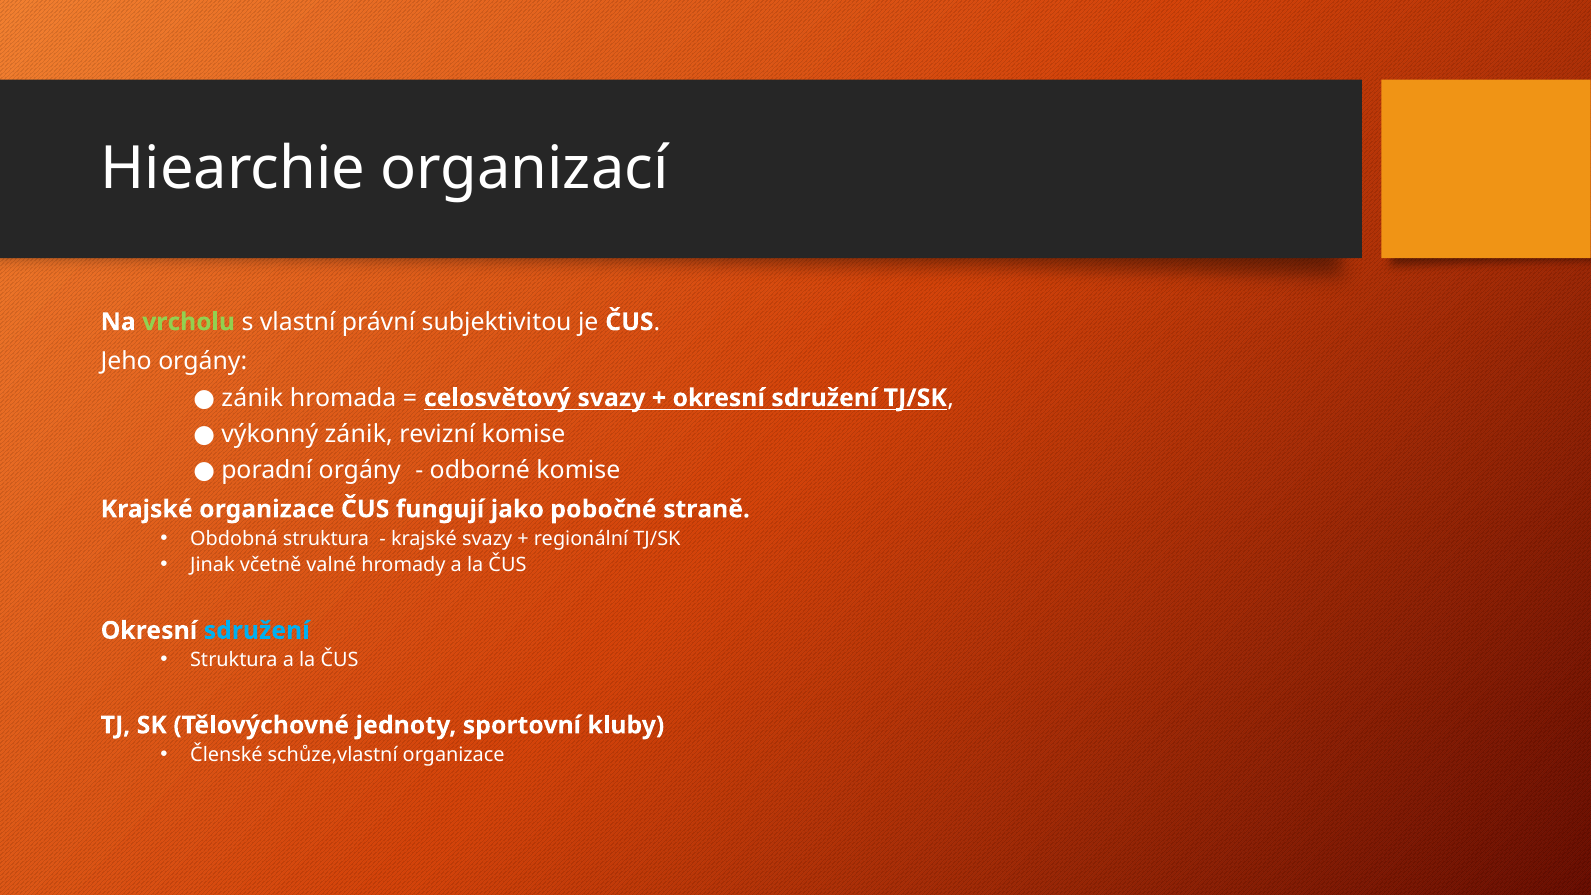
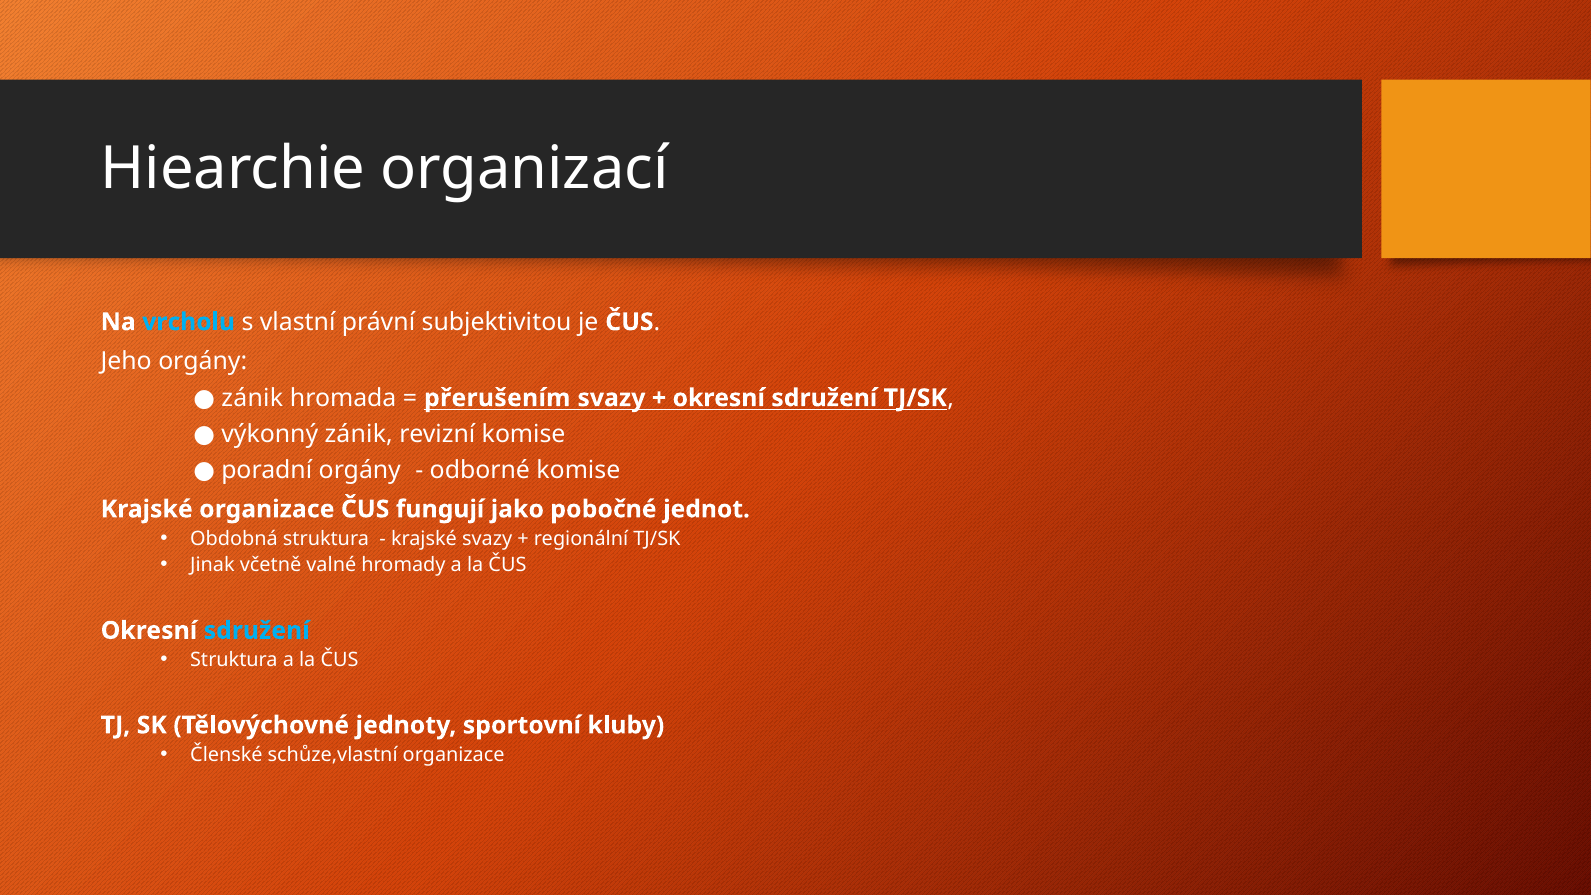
vrcholu colour: light green -> light blue
celosvětový: celosvětový -> přerušením
straně: straně -> jednot
